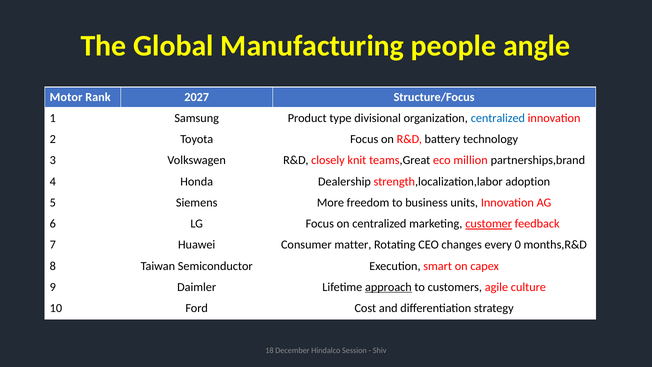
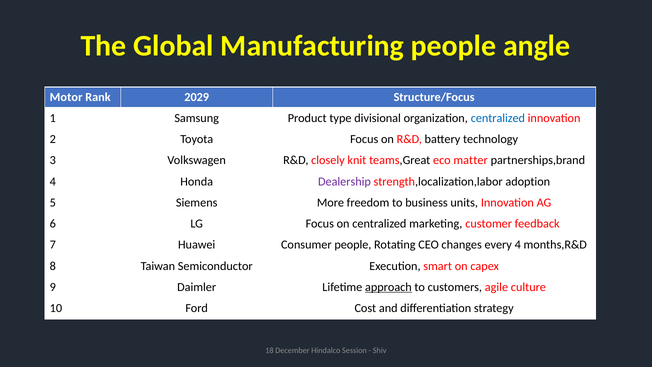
2027: 2027 -> 2029
million: million -> matter
Dealership colour: black -> purple
customer underline: present -> none
Consumer matter: matter -> people
every 0: 0 -> 4
